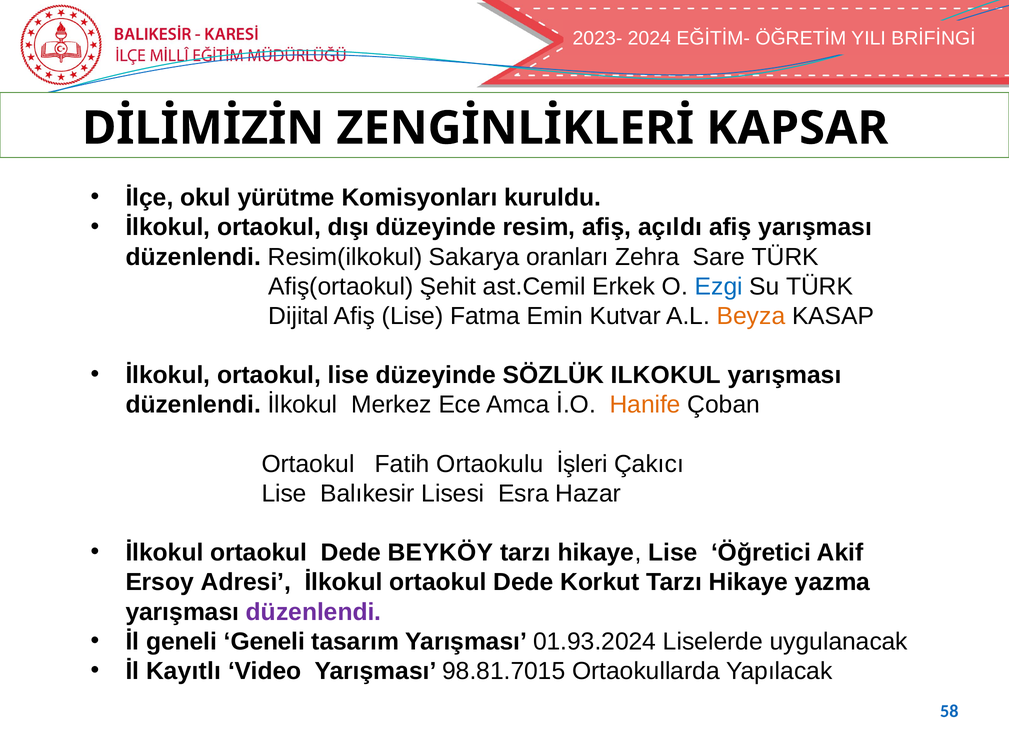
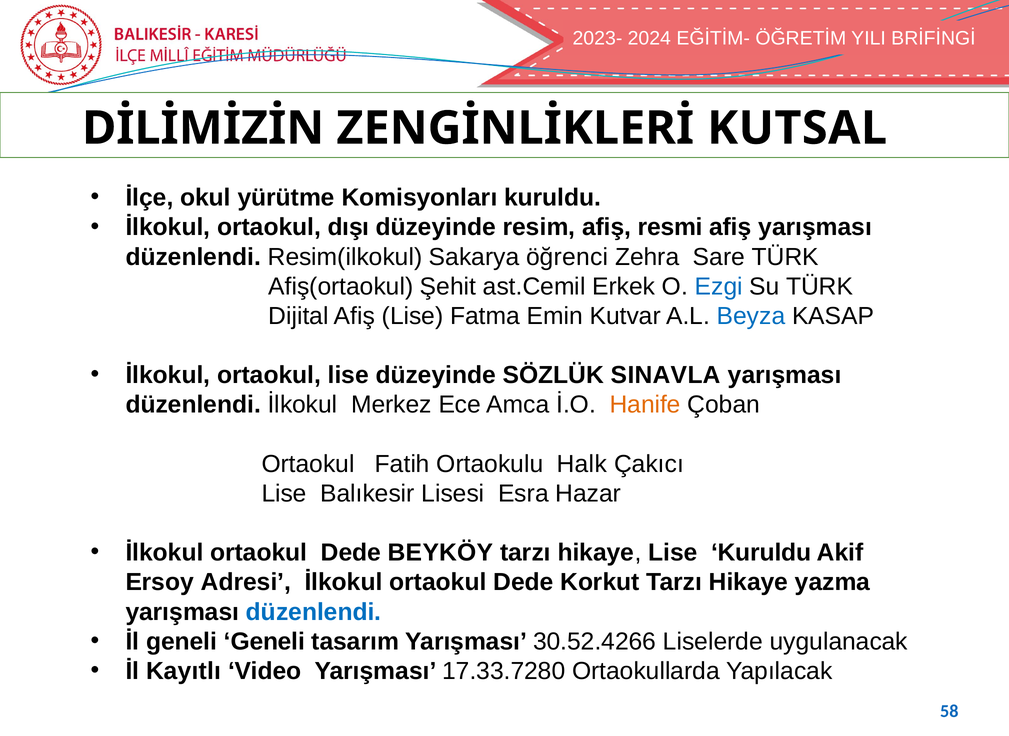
KAPSAR: KAPSAR -> KUTSAL
açıldı: açıldı -> resmi
oranları: oranları -> öğrenci
Beyza colour: orange -> blue
ILKOKUL: ILKOKUL -> SINAVLA
İşleri: İşleri -> Halk
Lise Öğretici: Öğretici -> Kuruldu
düzenlendi at (314, 612) colour: purple -> blue
01.93.2024: 01.93.2024 -> 30.52.4266
98.81.7015: 98.81.7015 -> 17.33.7280
